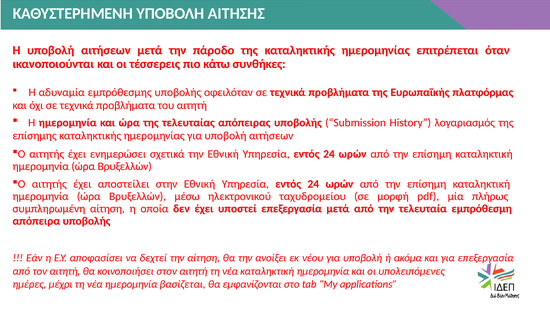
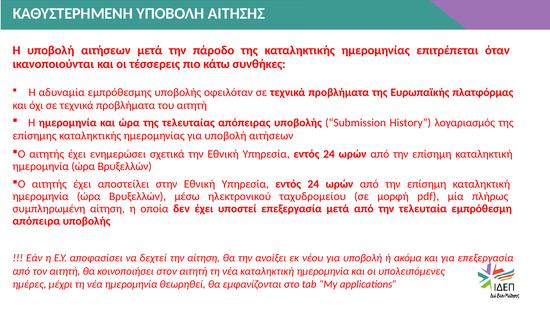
βασίζεται: βασίζεται -> θεωρηθεί
